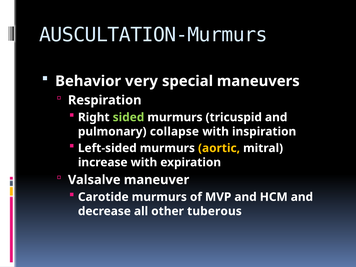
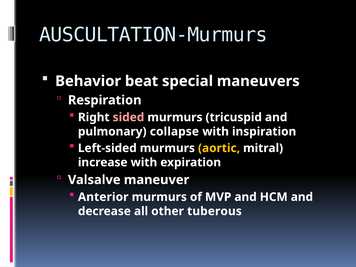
very: very -> beat
sided colour: light green -> pink
Carotide: Carotide -> Anterior
